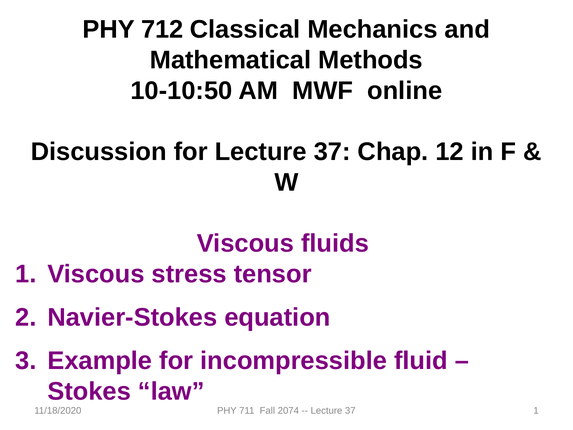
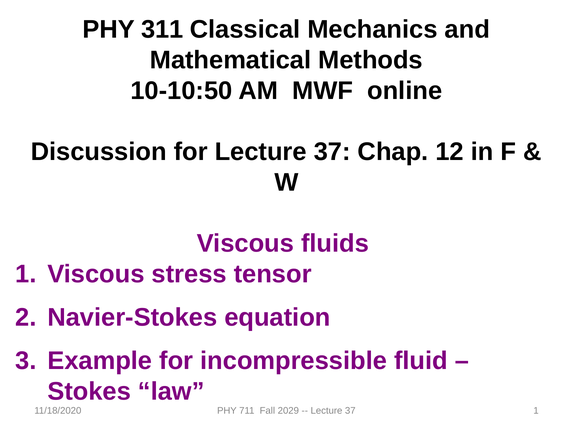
712: 712 -> 311
2074: 2074 -> 2029
